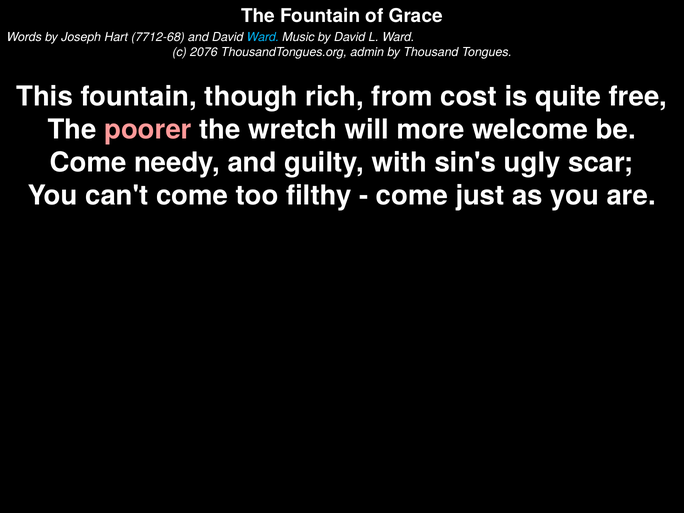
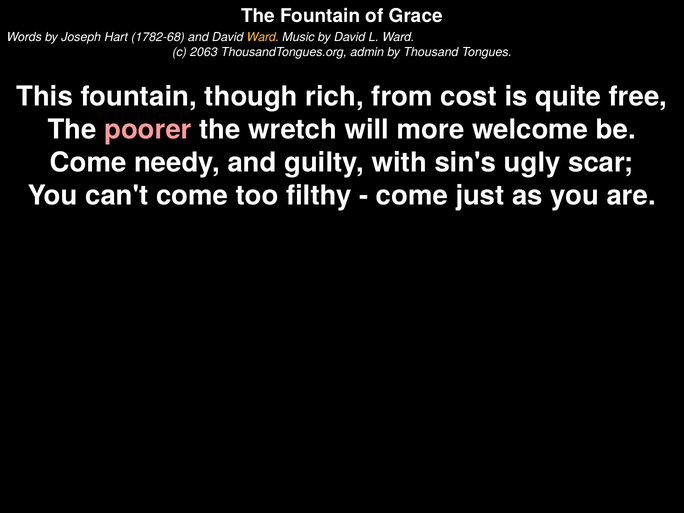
7712-68: 7712-68 -> 1782-68
Ward at (263, 37) colour: light blue -> yellow
2076: 2076 -> 2063
